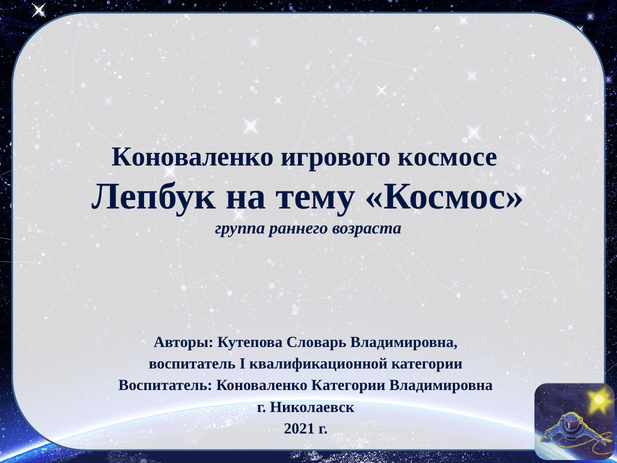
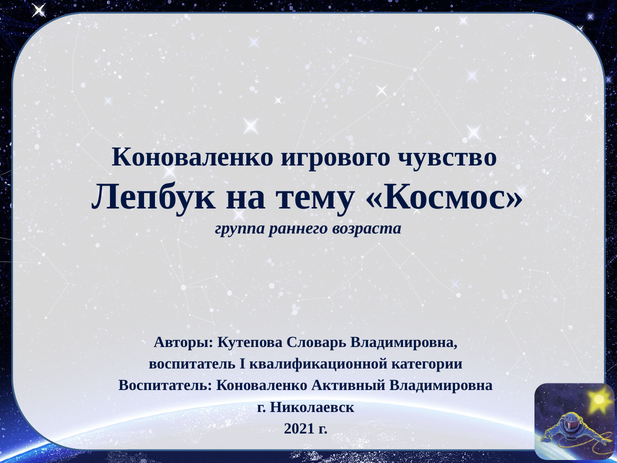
космосе: космосе -> чувство
Коноваленко Категории: Категории -> Активный
